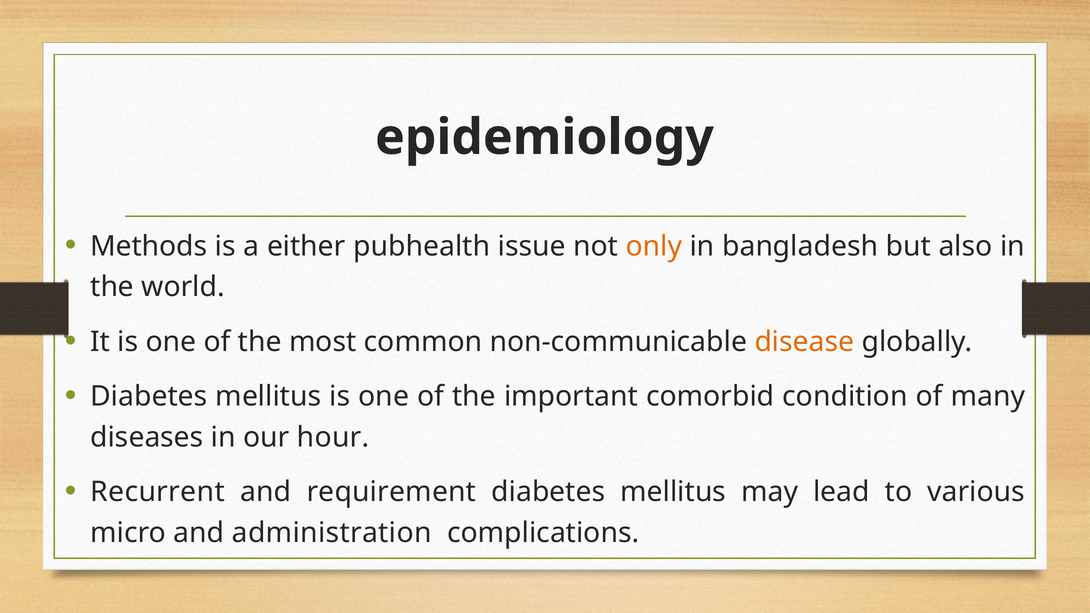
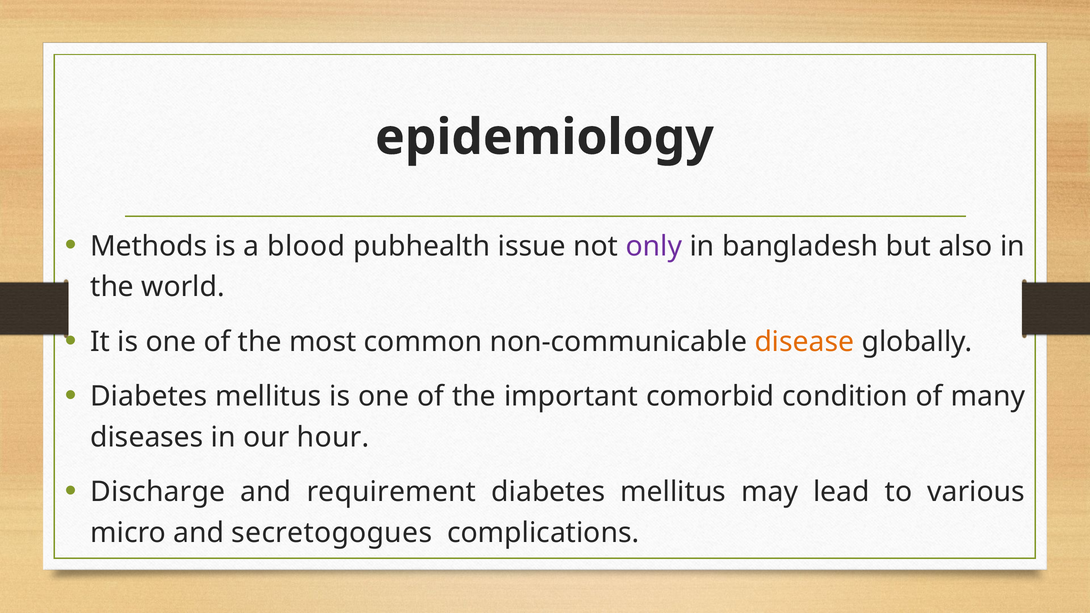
either: either -> blood
only colour: orange -> purple
Recurrent: Recurrent -> Discharge
administration: administration -> secretogogues
